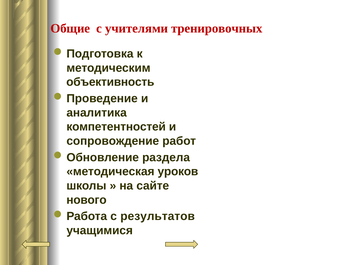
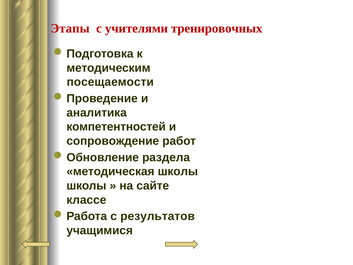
Общие: Общие -> Этапы
объективность: объективность -> посещаемости
методическая уроков: уроков -> школы
нового: нового -> классе
